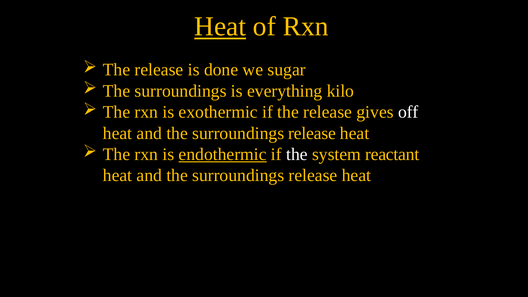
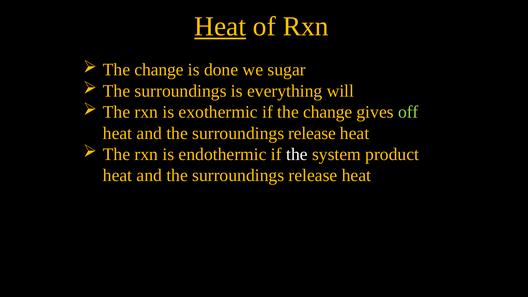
release at (159, 70): release -> change
kilo: kilo -> will
if the release: release -> change
off colour: white -> light green
endothermic underline: present -> none
reactant: reactant -> product
